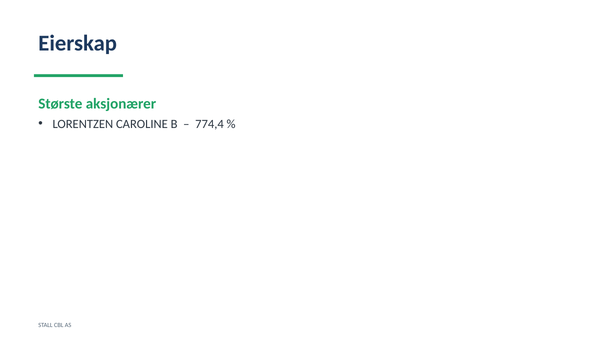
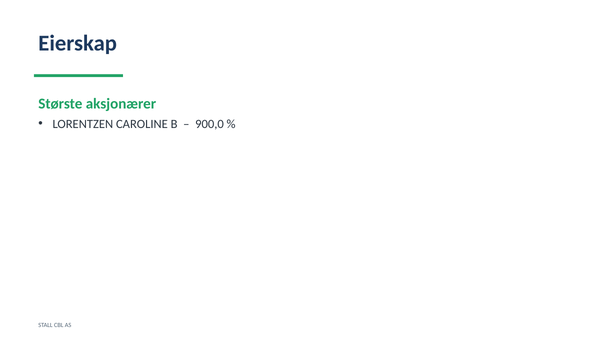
774,4: 774,4 -> 900,0
